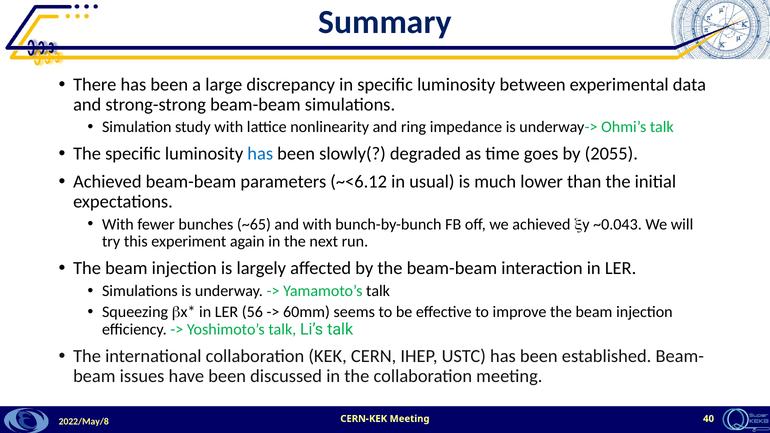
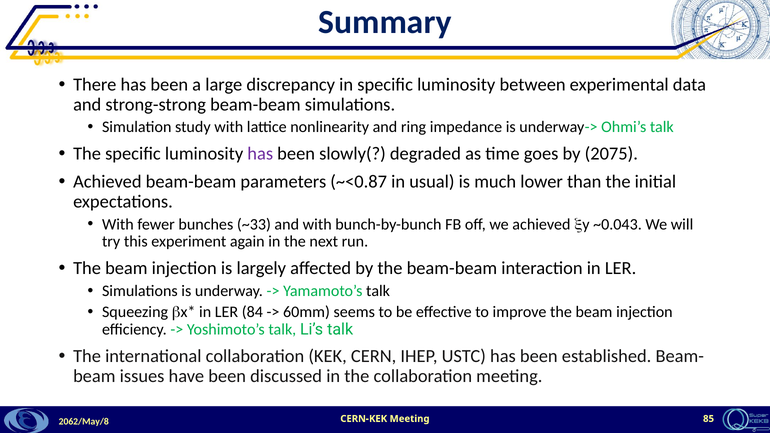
has at (260, 154) colour: blue -> purple
2055: 2055 -> 2075
~<6.12: ~<6.12 -> ~<0.87
~65: ~65 -> ~33
56: 56 -> 84
40: 40 -> 85
2022/May/8: 2022/May/8 -> 2062/May/8
